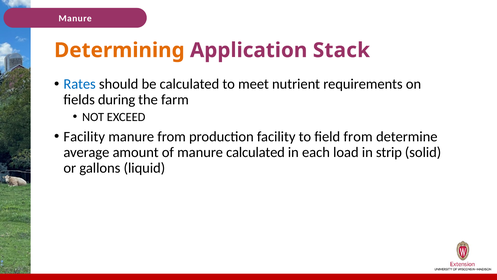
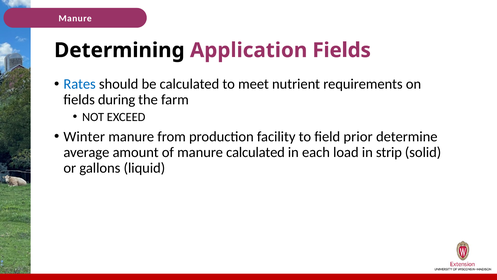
Determining colour: orange -> black
Application Stack: Stack -> Fields
Facility at (84, 137): Facility -> Winter
field from: from -> prior
